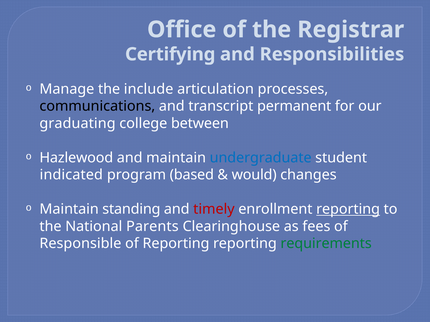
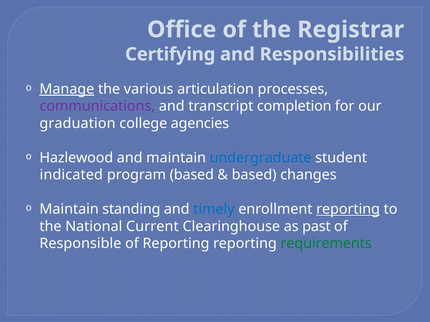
Manage underline: none -> present
include: include -> various
communications colour: black -> purple
permanent: permanent -> completion
graduating: graduating -> graduation
between: between -> agencies
would at (254, 175): would -> based
timely colour: red -> blue
Parents: Parents -> Current
fees: fees -> past
